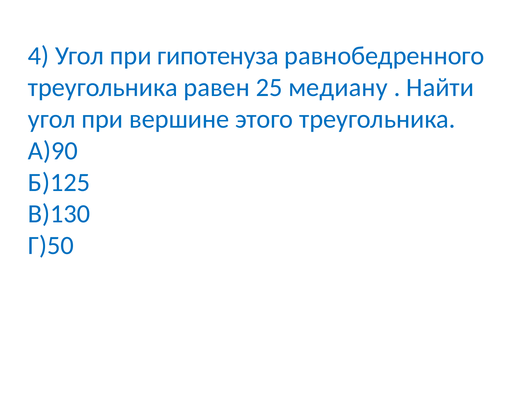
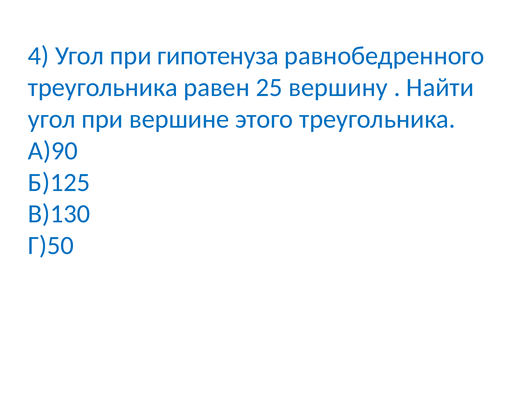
медиану: медиану -> вершину
